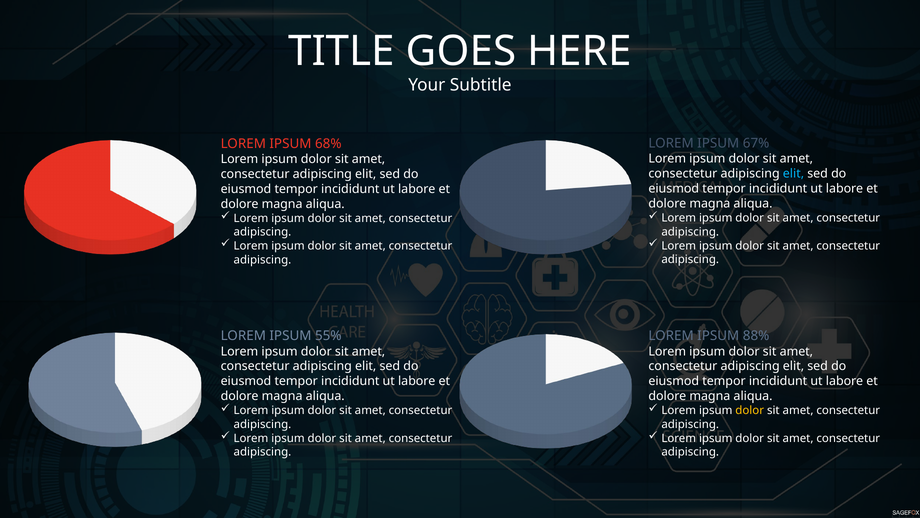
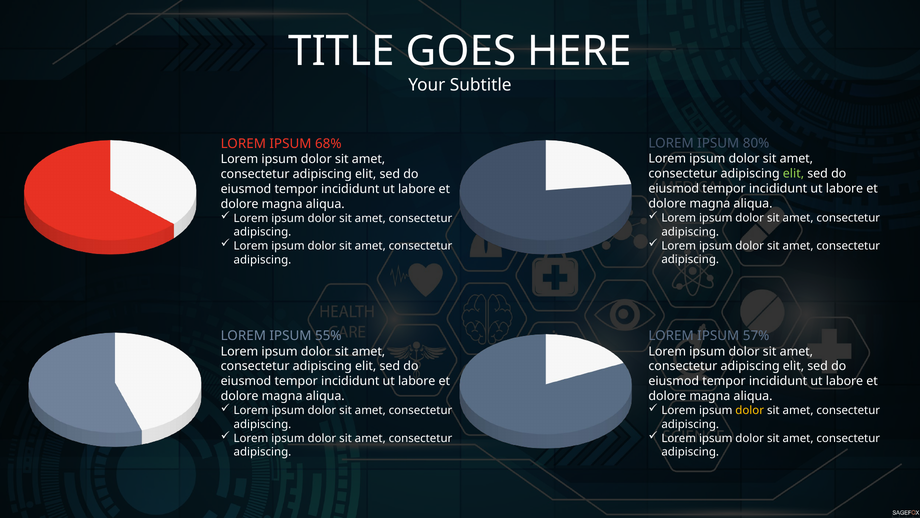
67%: 67% -> 80%
elit at (793, 174) colour: light blue -> light green
88%: 88% -> 57%
